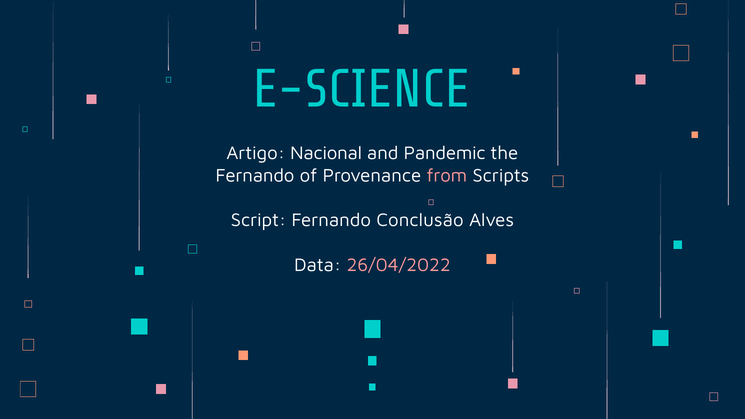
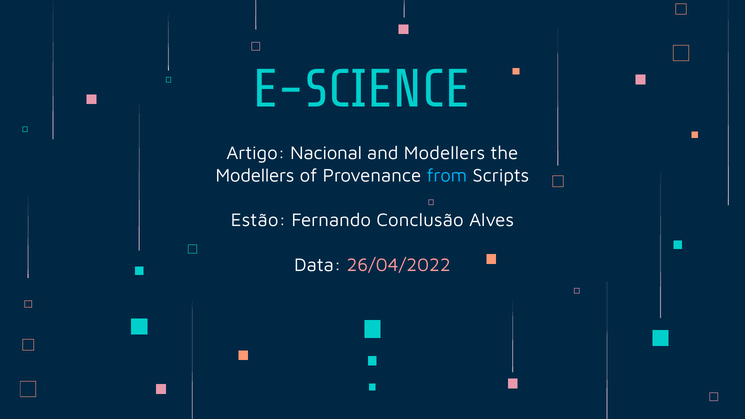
and Pandemic: Pandemic -> Modellers
Fernando at (255, 176): Fernando -> Modellers
from colour: pink -> light blue
Script: Script -> Estão
